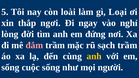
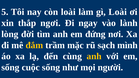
gì Loại: Loại -> Loài
nghỉ: nghỉ -> lành
đắm colour: pink -> yellow
sạch trầm: trầm -> mình
